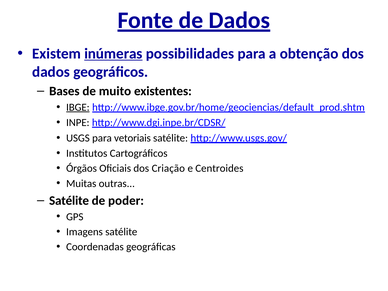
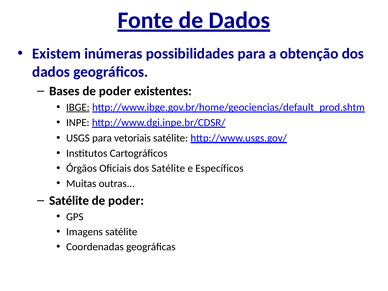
inúmeras underline: present -> none
Bases de muito: muito -> poder
dos Criação: Criação -> Satélite
Centroides: Centroides -> Específicos
